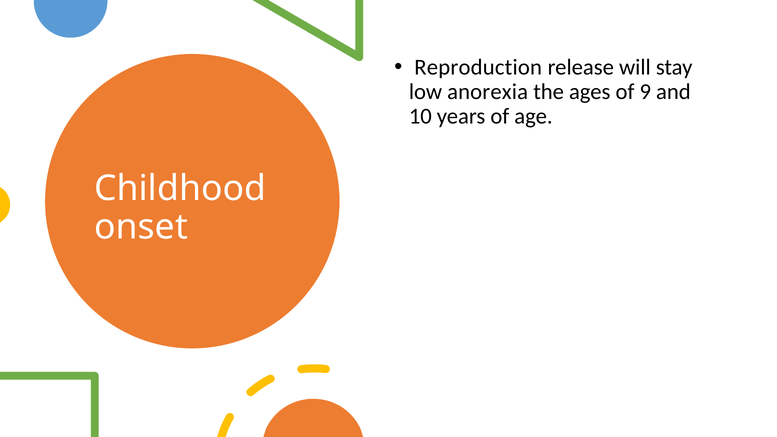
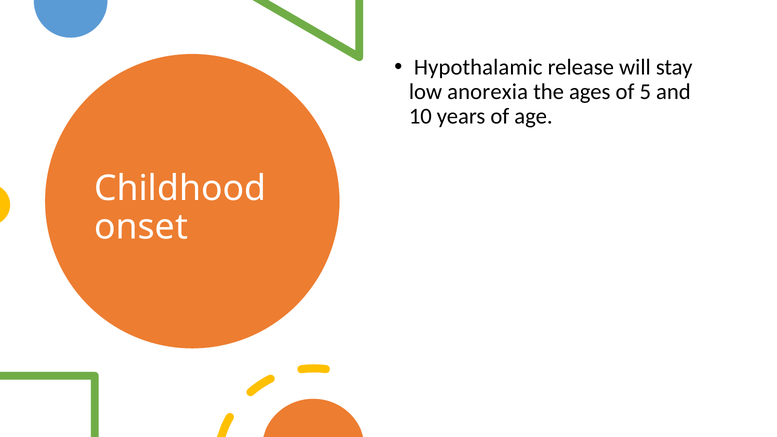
Reproduction: Reproduction -> Hypothalamic
9: 9 -> 5
